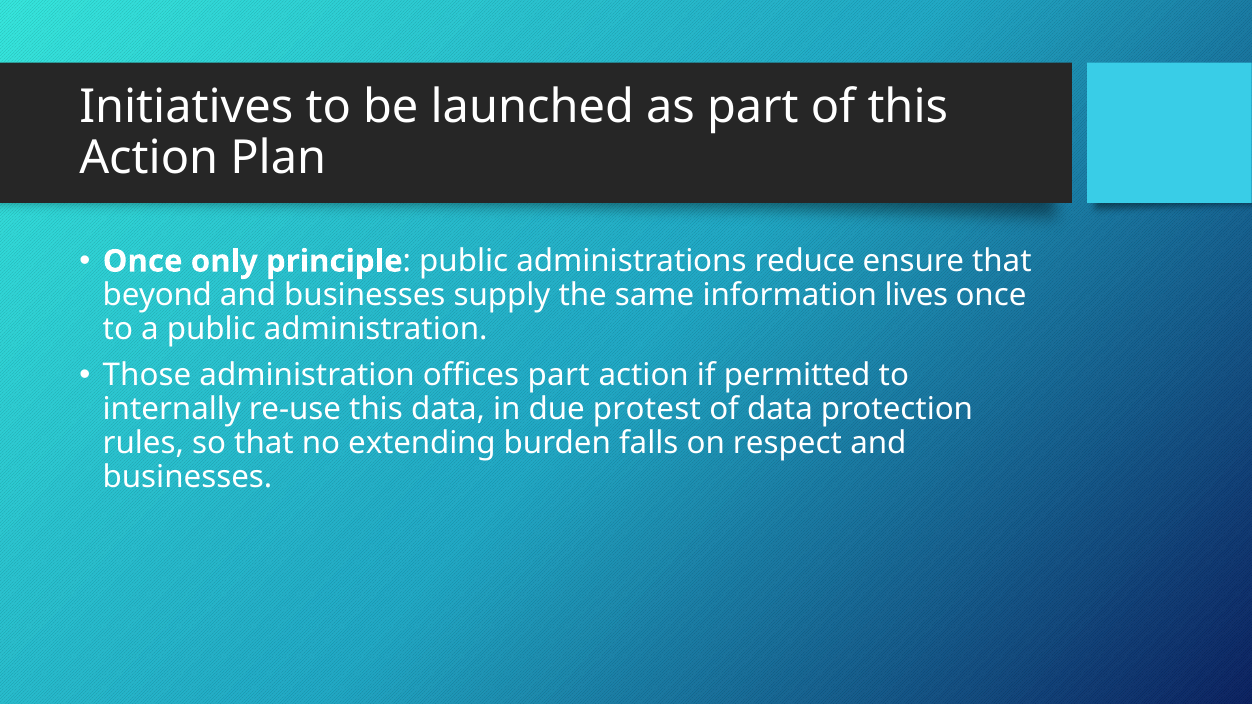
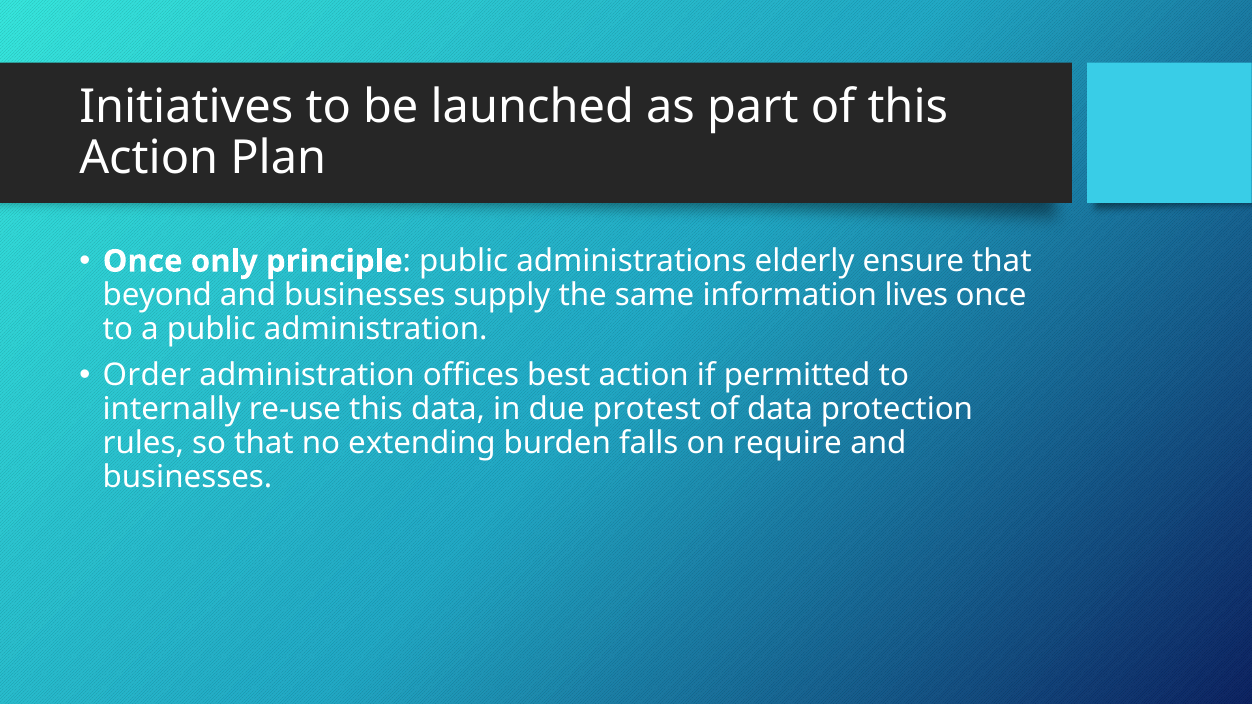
reduce: reduce -> elderly
Those: Those -> Order
offices part: part -> best
respect: respect -> require
